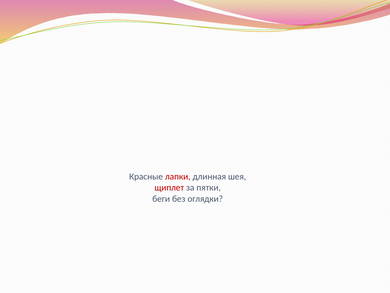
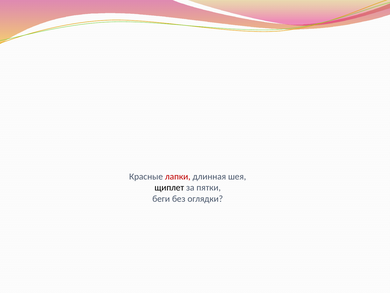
щиплет colour: red -> black
